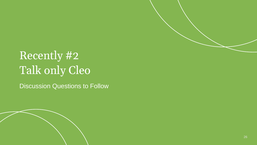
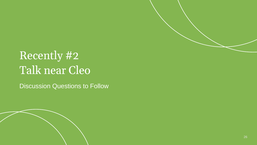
only: only -> near
